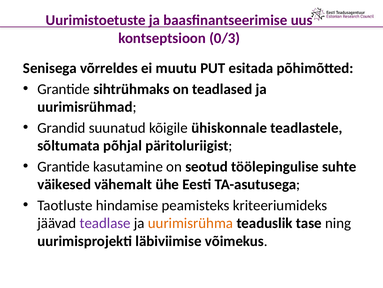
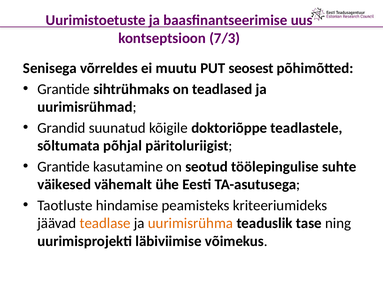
0/3: 0/3 -> 7/3
esitada: esitada -> seosest
ühiskonnale: ühiskonnale -> doktoriõppe
teadlase colour: purple -> orange
